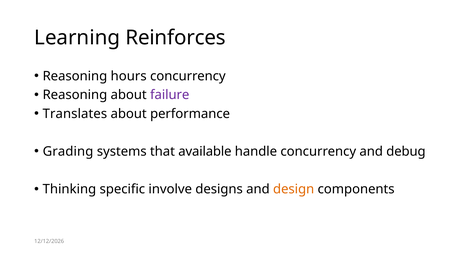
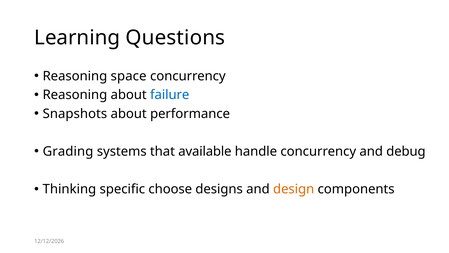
Reinforces: Reinforces -> Questions
hours: hours -> space
failure colour: purple -> blue
Translates: Translates -> Snapshots
involve: involve -> choose
